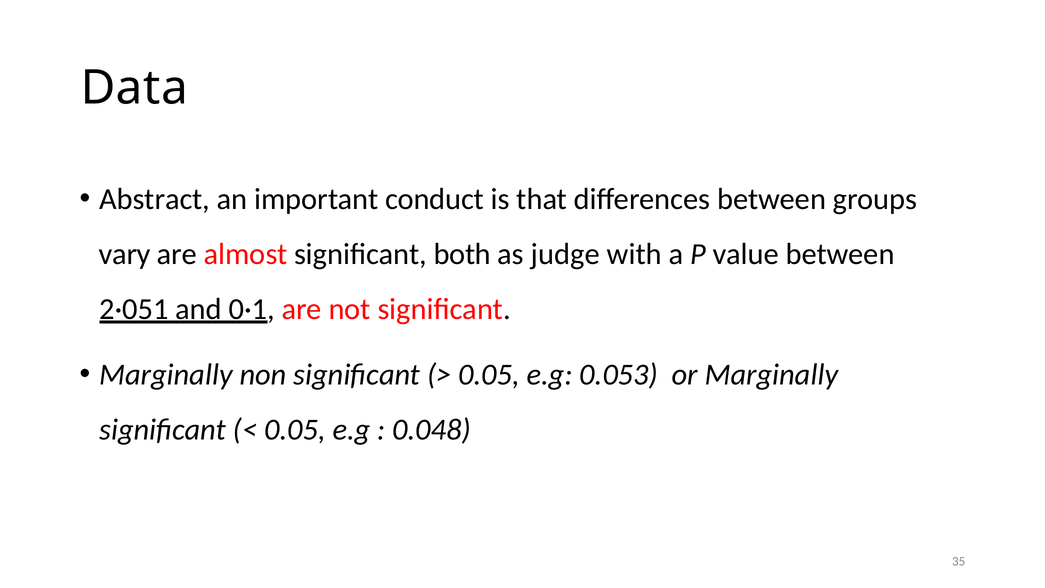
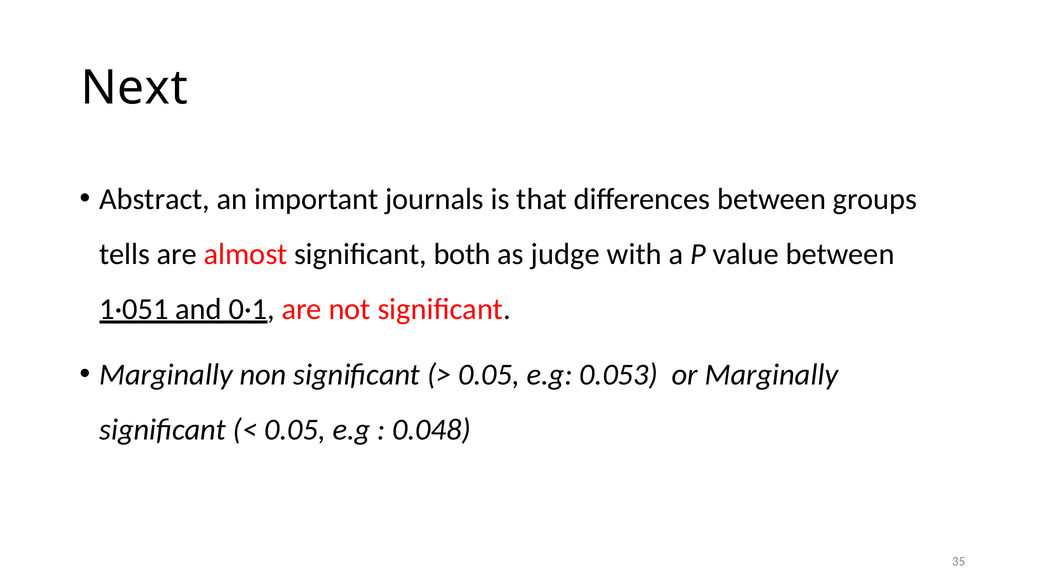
Data: Data -> Next
conduct: conduct -> journals
vary: vary -> tells
2·051: 2·051 -> 1·051
